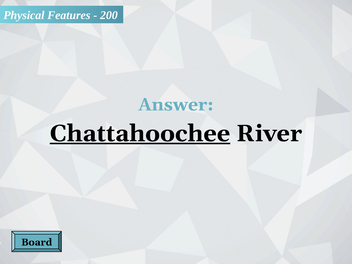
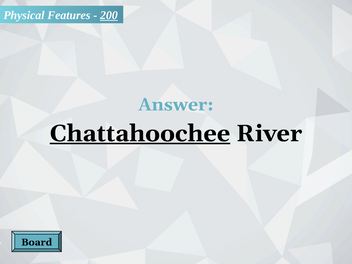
200 underline: none -> present
